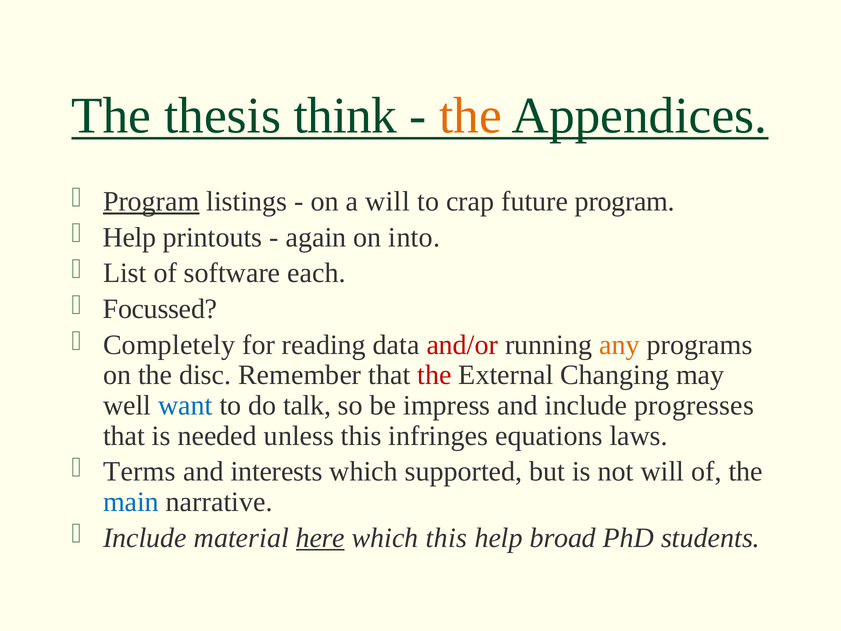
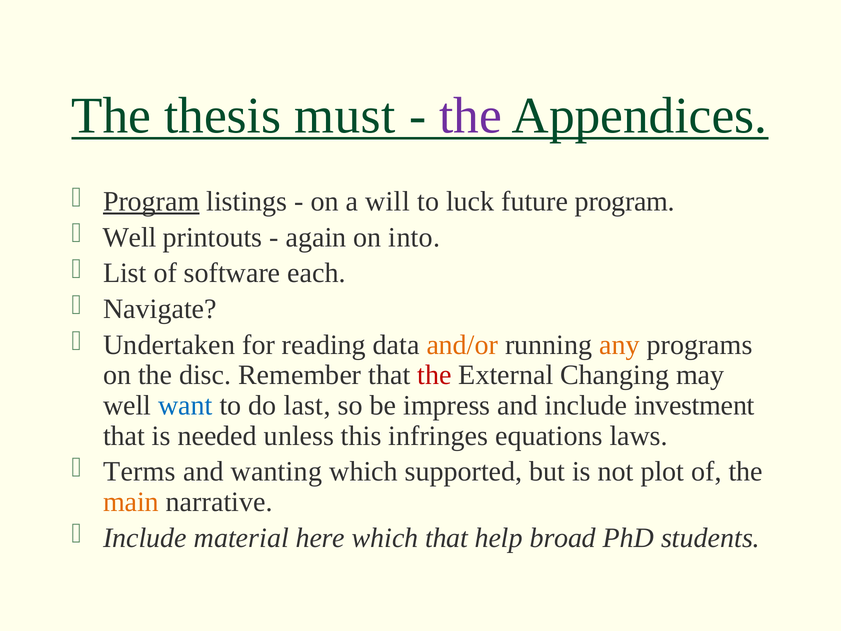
think: think -> must
the at (471, 116) colour: orange -> purple
crap: crap -> luck
Help at (130, 237): Help -> Well
Focussed: Focussed -> Navigate
Completely: Completely -> Undertaken
and/or colour: red -> orange
talk: talk -> last
progresses: progresses -> investment
interests: interests -> wanting
not will: will -> plot
main colour: blue -> orange
here underline: present -> none
which this: this -> that
